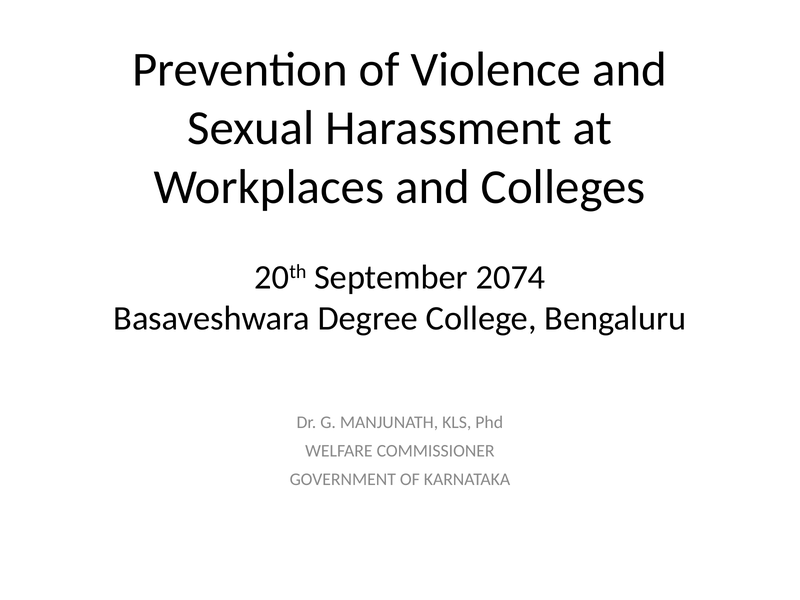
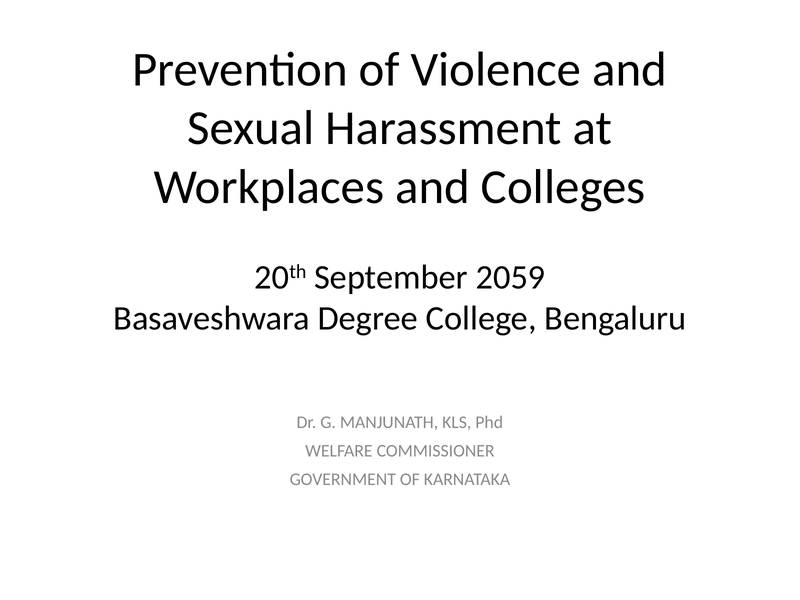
2074: 2074 -> 2059
